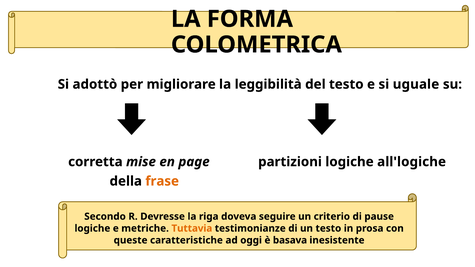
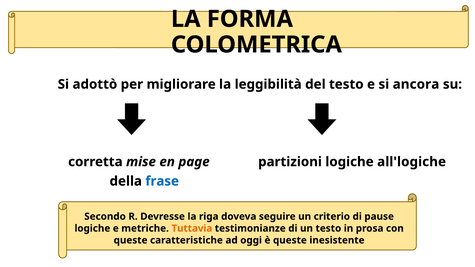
uguale: uguale -> ancora
frase colour: orange -> blue
è basava: basava -> queste
